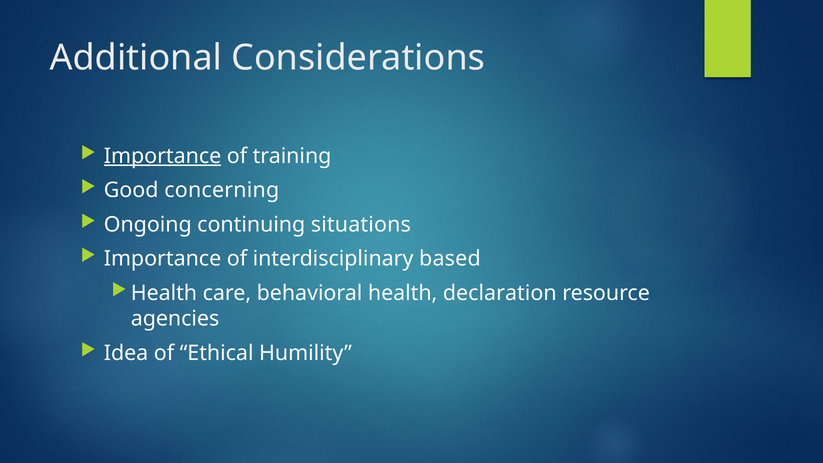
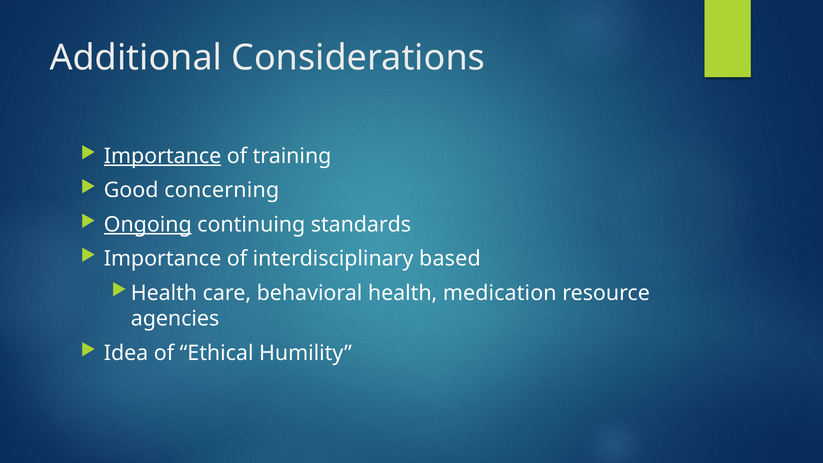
Ongoing underline: none -> present
situations: situations -> standards
declaration: declaration -> medication
